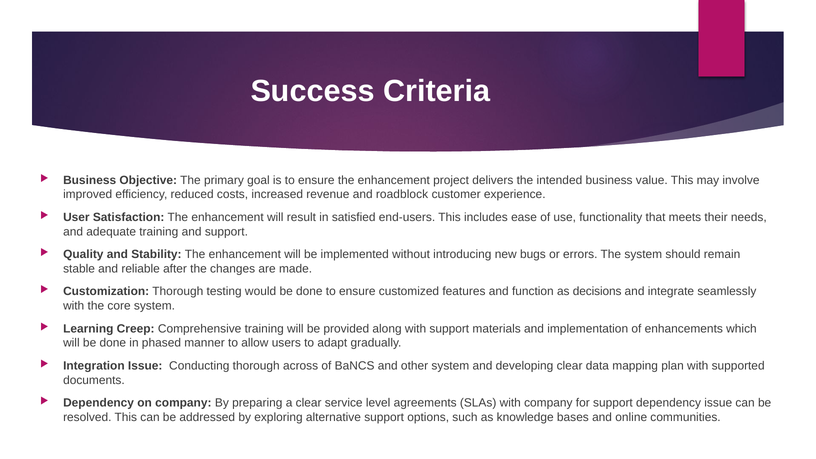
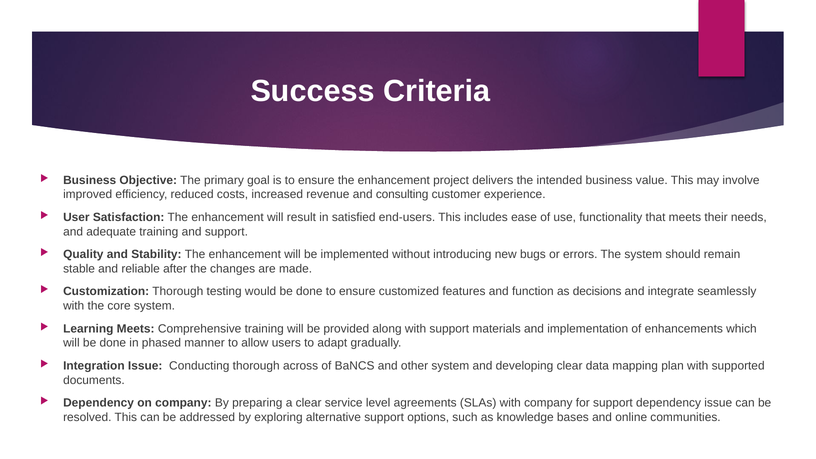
roadblock: roadblock -> consulting
Learning Creep: Creep -> Meets
